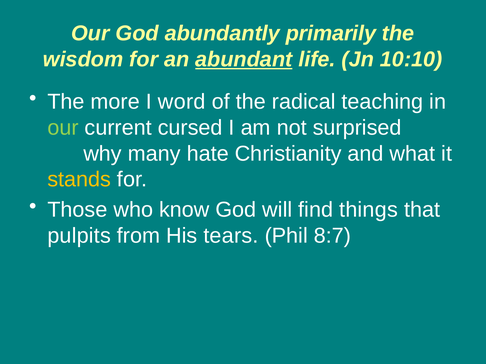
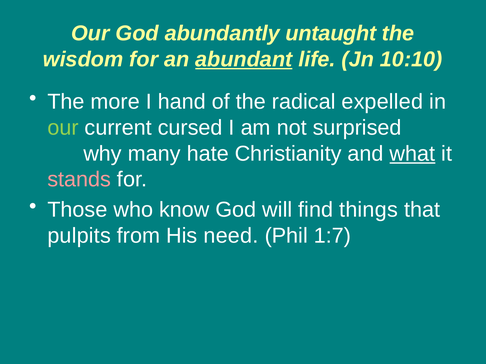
primarily: primarily -> untaught
word: word -> hand
teaching: teaching -> expelled
what underline: none -> present
stands colour: yellow -> pink
tears: tears -> need
8:7: 8:7 -> 1:7
